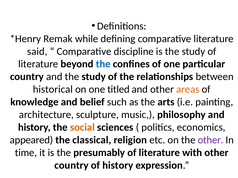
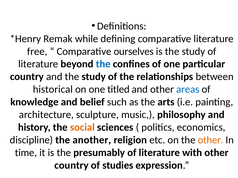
said: said -> free
discipline: discipline -> ourselves
areas colour: orange -> blue
appeared: appeared -> discipline
classical: classical -> another
other at (211, 140) colour: purple -> orange
of history: history -> studies
